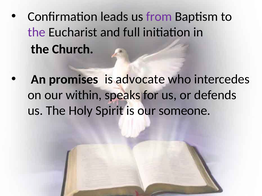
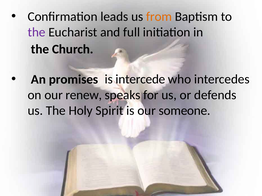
from colour: purple -> orange
advocate: advocate -> intercede
within: within -> renew
